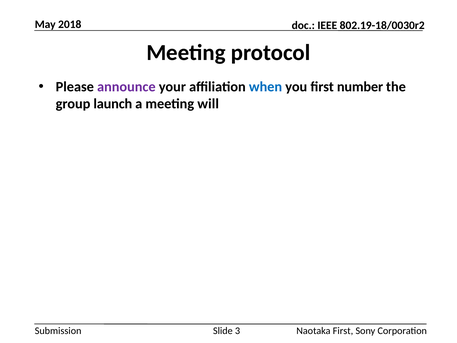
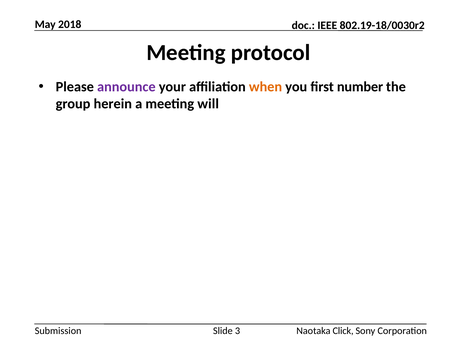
when colour: blue -> orange
launch: launch -> herein
Naotaka First: First -> Click
